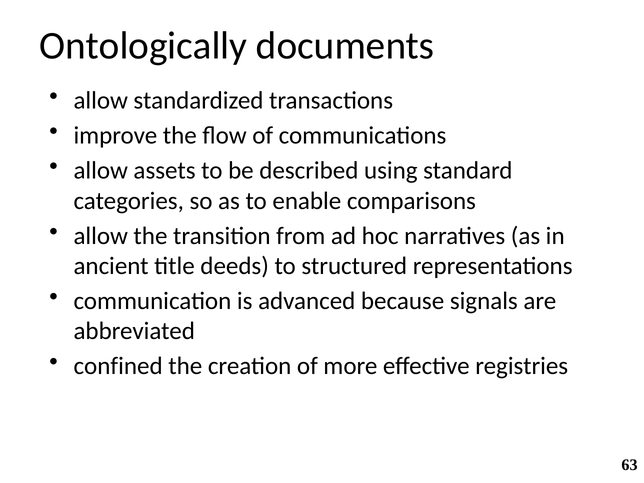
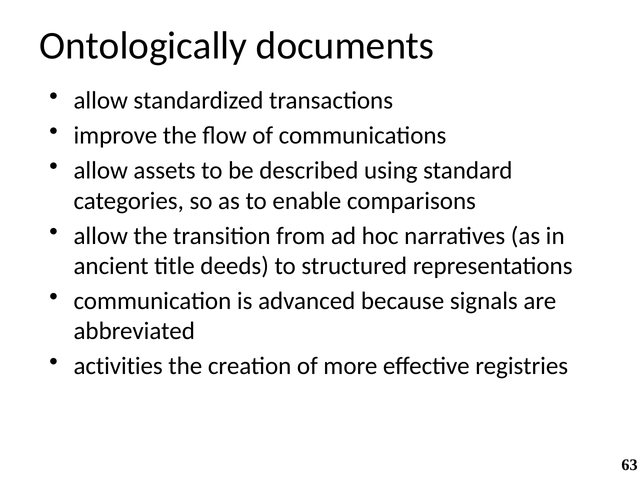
confined: confined -> activities
